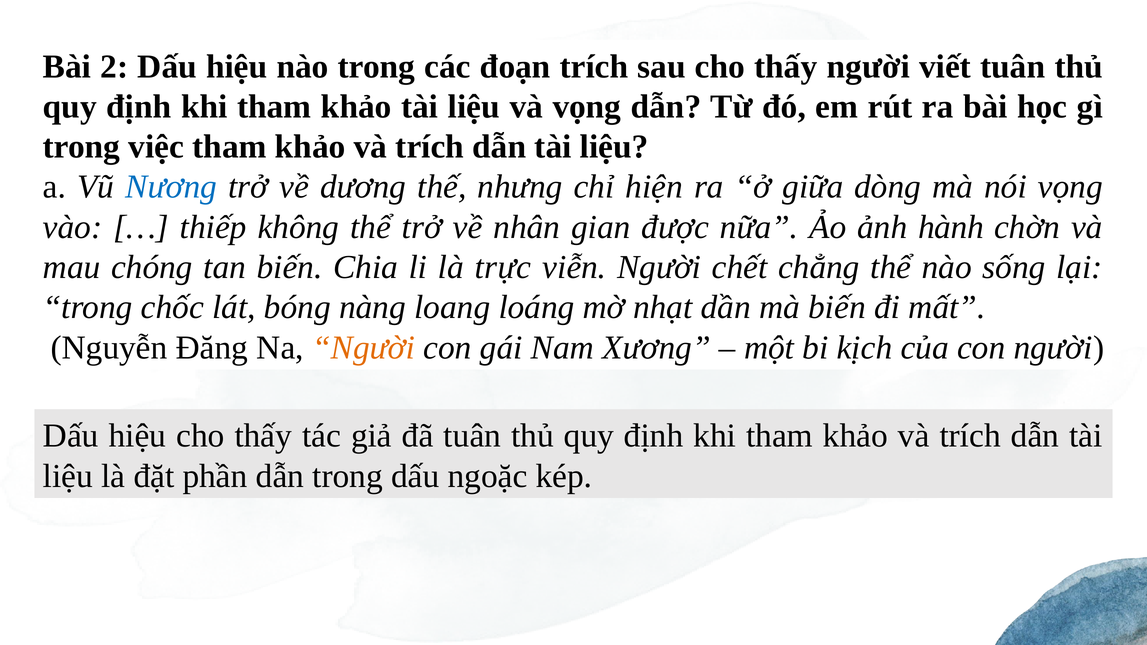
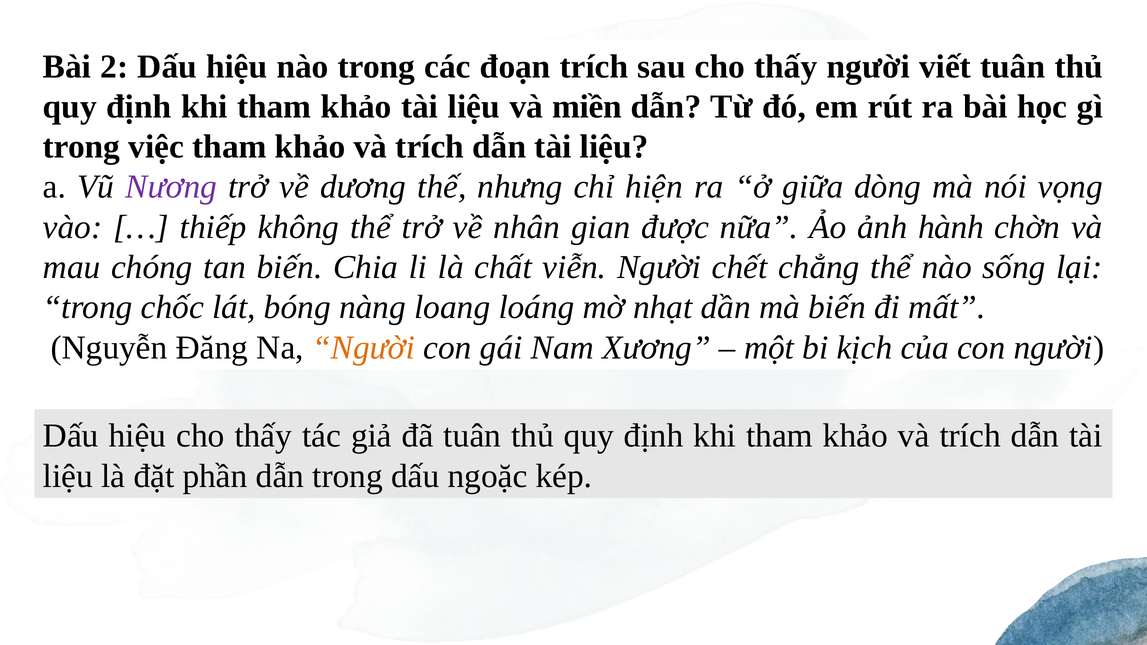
và vọng: vọng -> miền
Nương colour: blue -> purple
trực: trực -> chất
